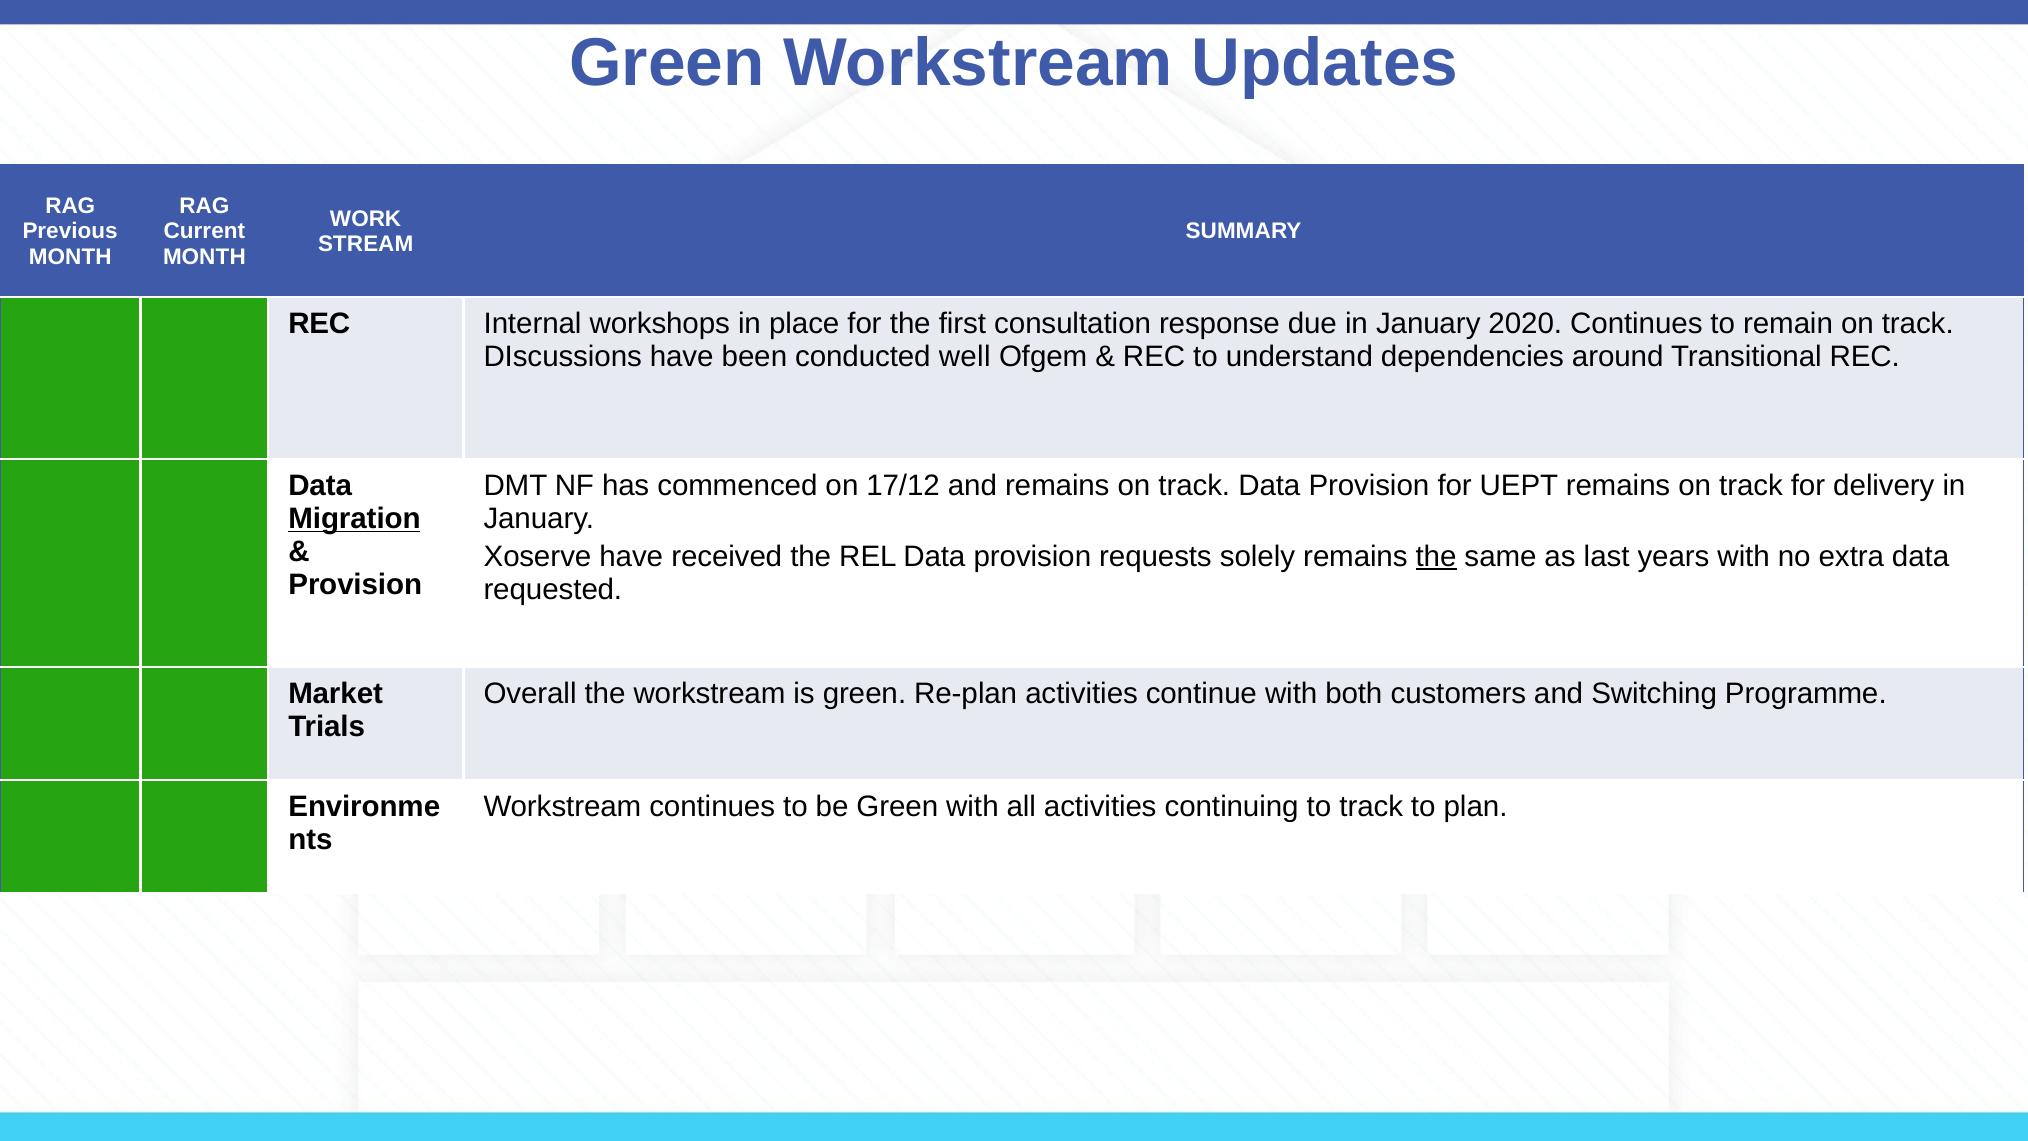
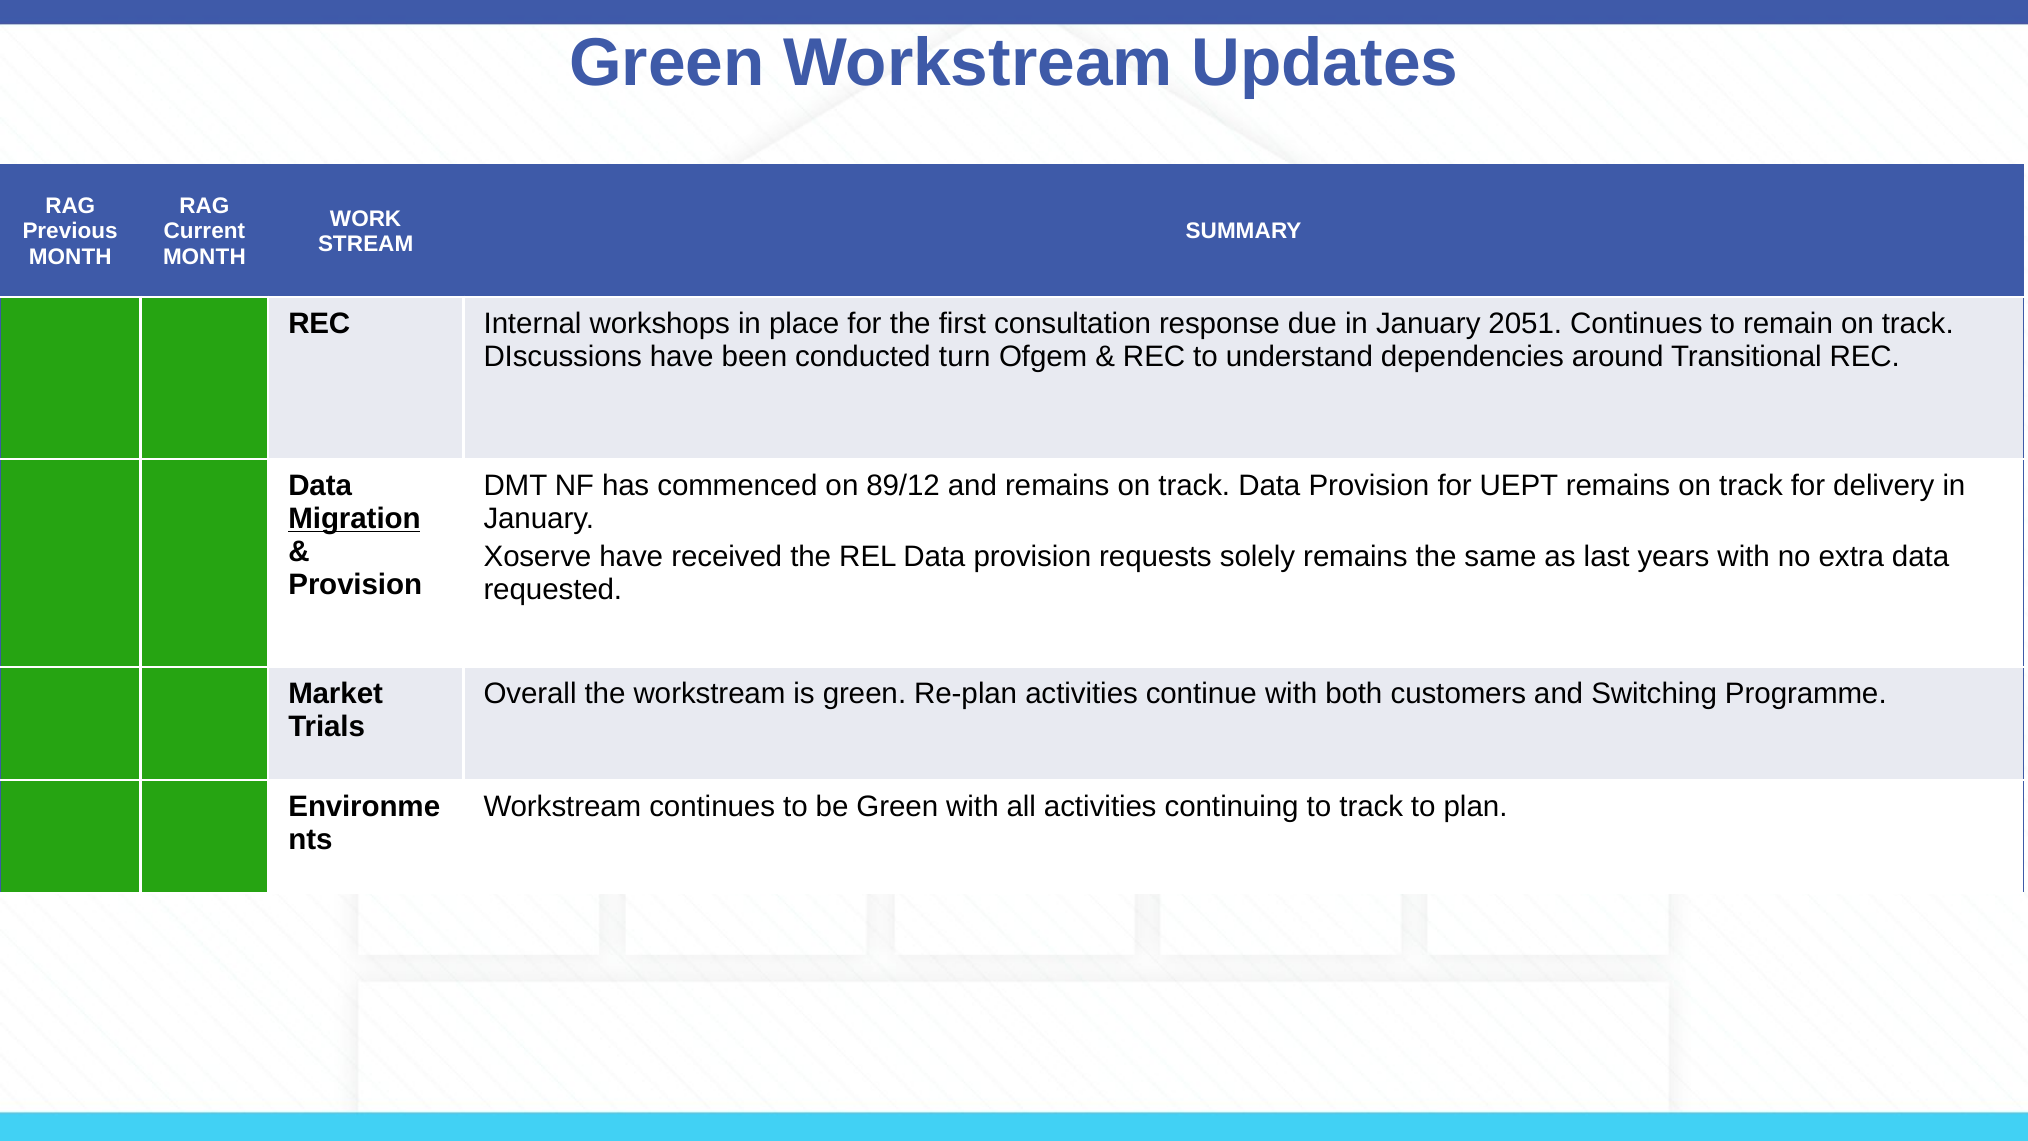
2020: 2020 -> 2051
well: well -> turn
17/12: 17/12 -> 89/12
the at (1436, 556) underline: present -> none
